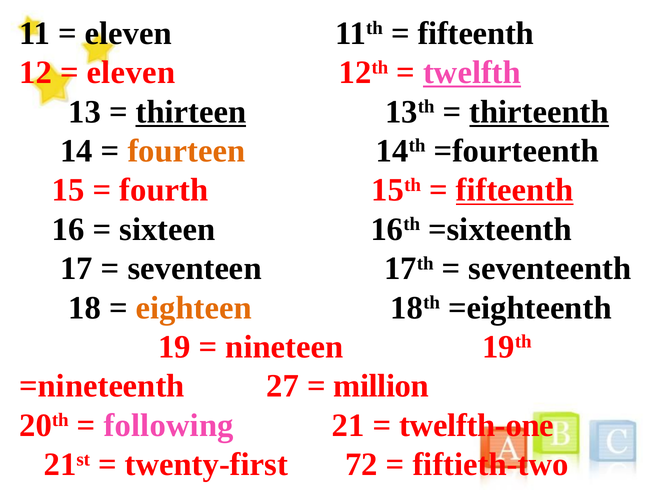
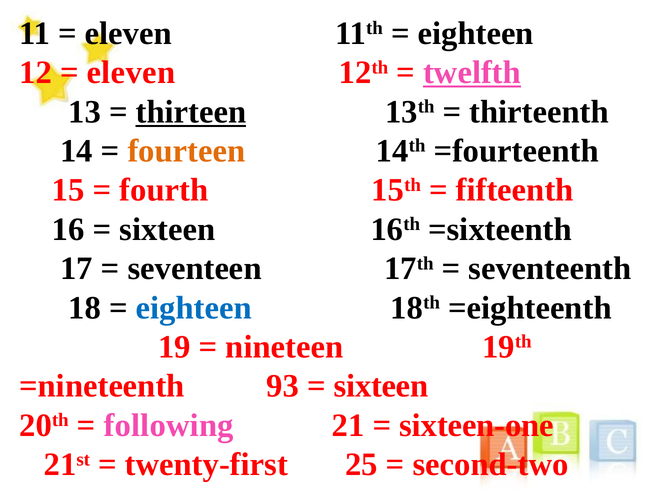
fifteenth at (476, 33): fifteenth -> eighteen
thirteenth underline: present -> none
fifteenth at (515, 190) underline: present -> none
eighteen at (194, 308) colour: orange -> blue
27: 27 -> 93
million at (381, 386): million -> sixteen
twelfth-one: twelfth-one -> sixteen-one
72: 72 -> 25
fiftieth-two: fiftieth-two -> second-two
